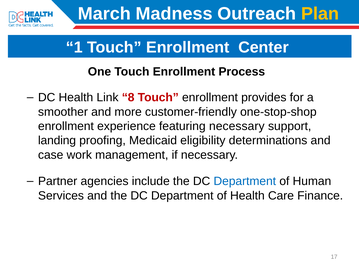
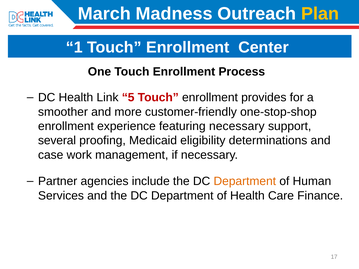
8: 8 -> 5
landing: landing -> several
Department at (245, 181) colour: blue -> orange
